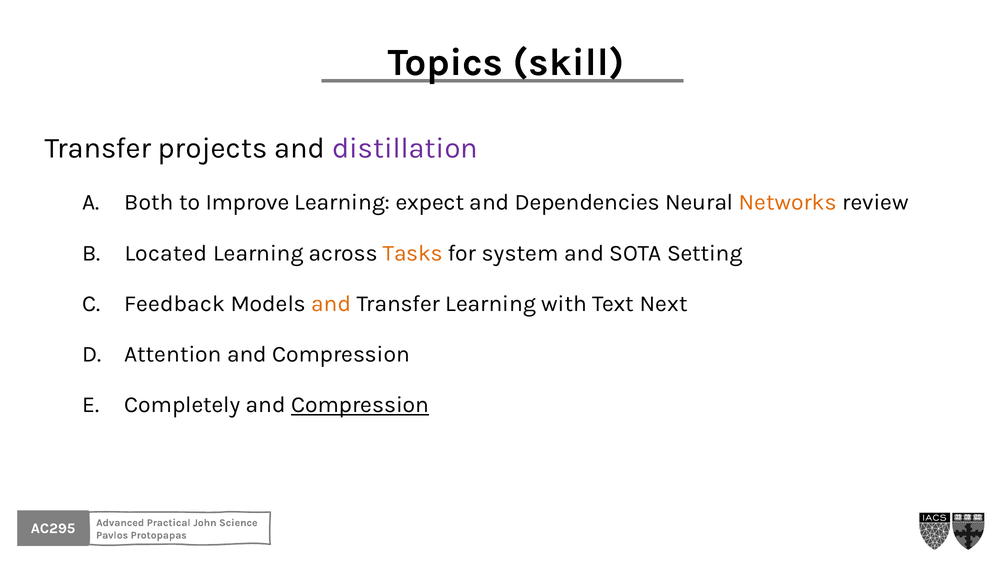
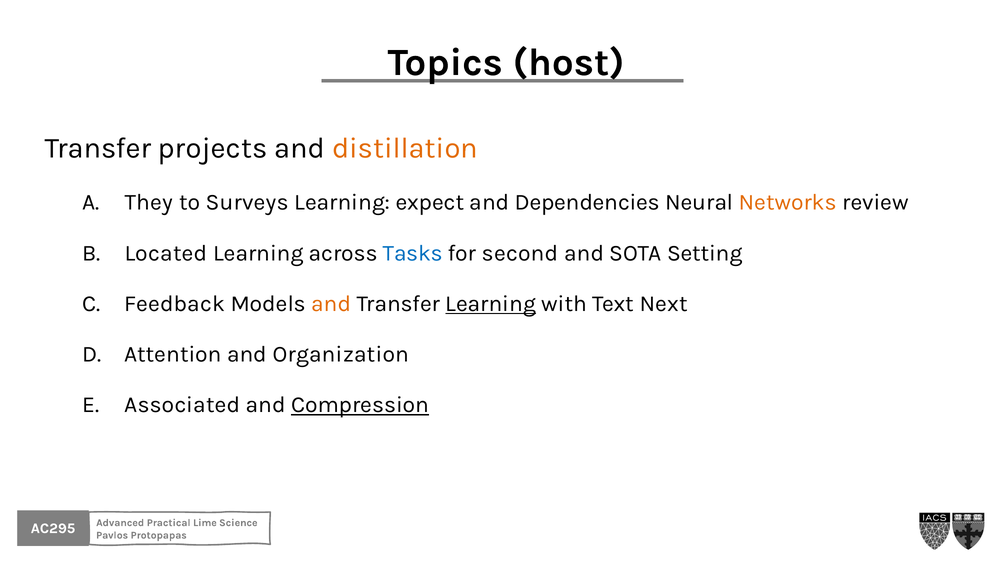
skill: skill -> host
distillation colour: purple -> orange
Both: Both -> They
Improve: Improve -> Surveys
Tasks colour: orange -> blue
system: system -> second
Learning at (491, 304) underline: none -> present
Attention and Compression: Compression -> Organization
Completely: Completely -> Associated
John: John -> Lime
